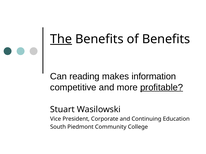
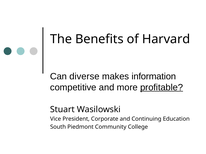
The underline: present -> none
of Benefits: Benefits -> Harvard
reading: reading -> diverse
